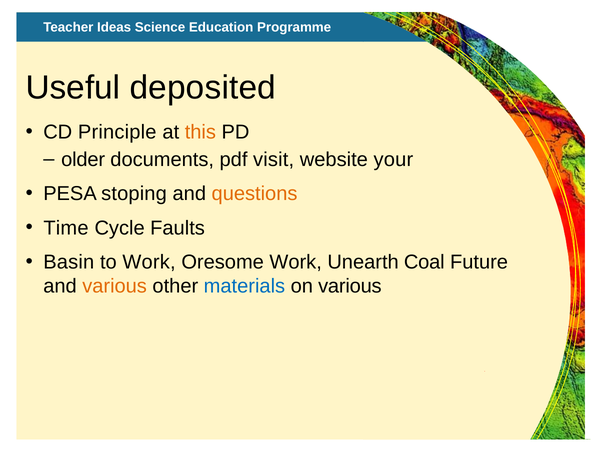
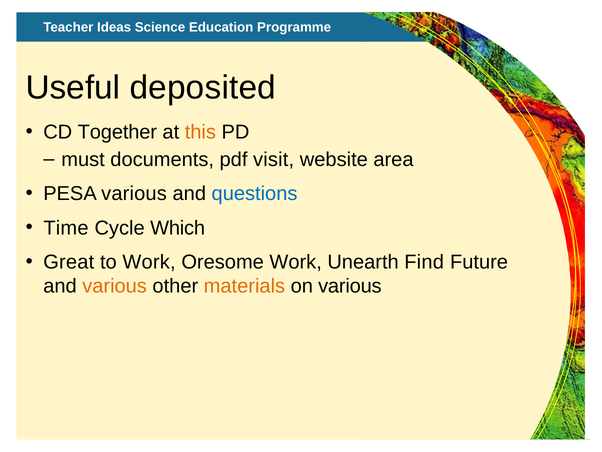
Principle: Principle -> Together
older: older -> must
your: your -> area
PESA stoping: stoping -> various
questions colour: orange -> blue
Faults: Faults -> Which
Basin: Basin -> Great
Coal: Coal -> Find
materials colour: blue -> orange
